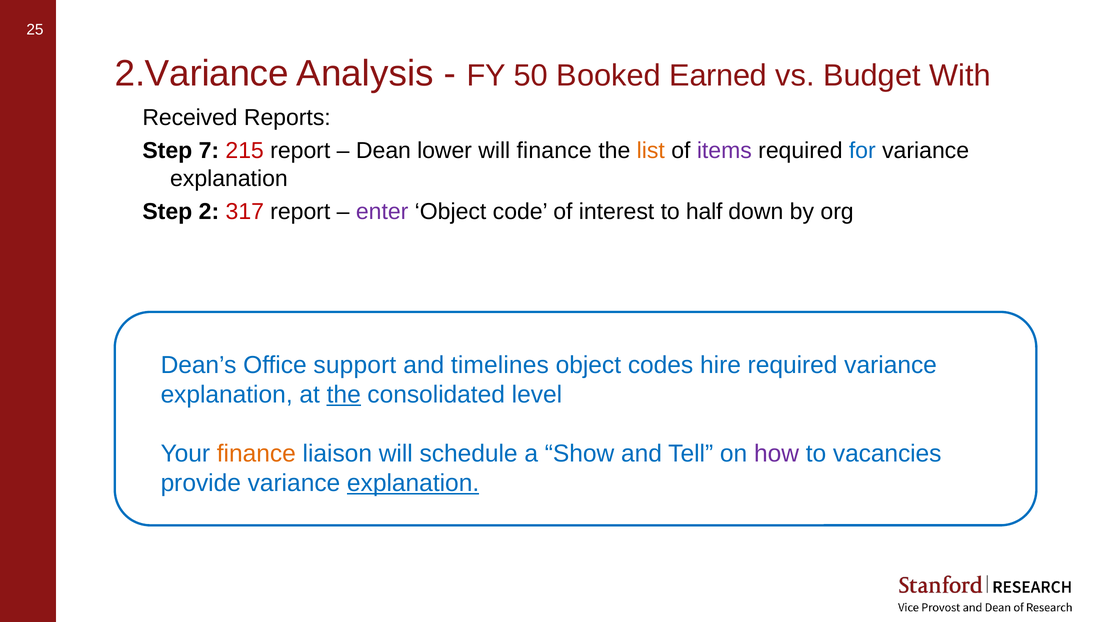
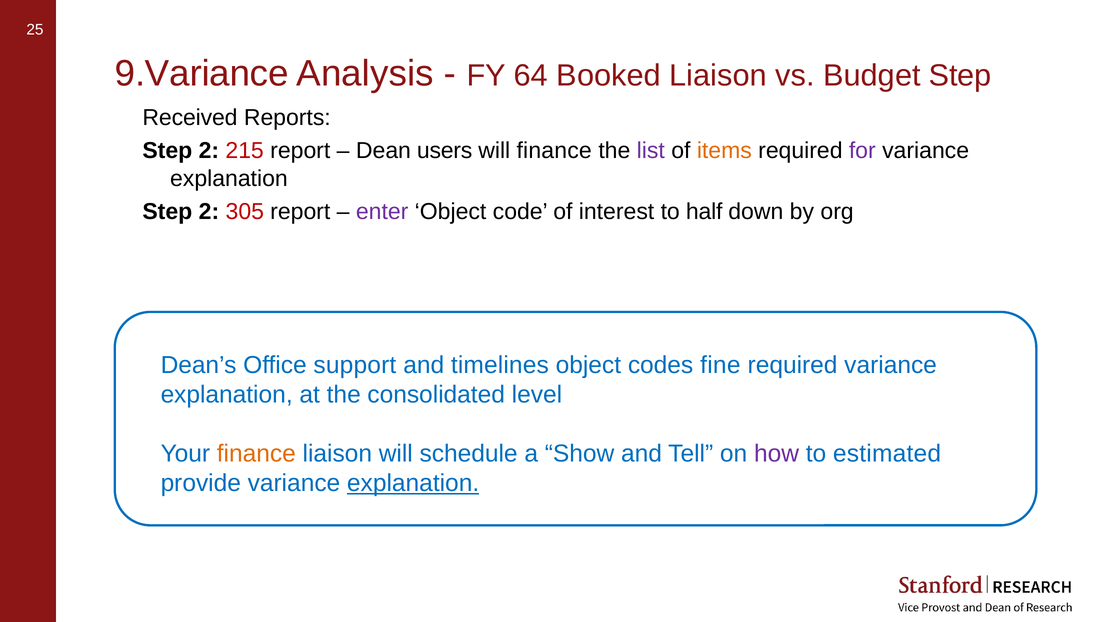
2.Variance: 2.Variance -> 9.Variance
50: 50 -> 64
Booked Earned: Earned -> Liaison
Budget With: With -> Step
7 at (209, 151): 7 -> 2
lower: lower -> users
list colour: orange -> purple
items colour: purple -> orange
for colour: blue -> purple
317: 317 -> 305
hire: hire -> fine
the at (344, 395) underline: present -> none
vacancies: vacancies -> estimated
